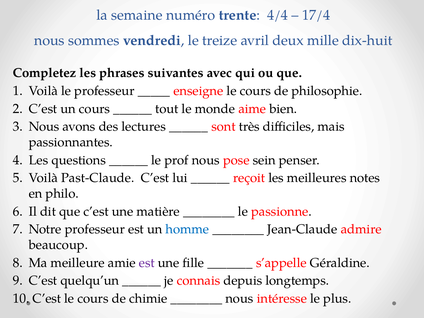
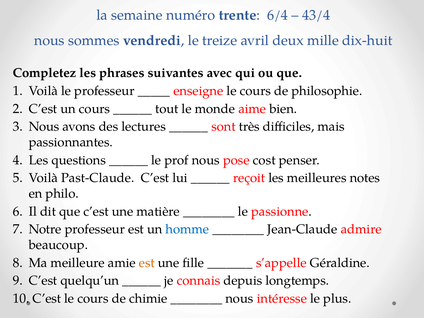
4/4: 4/4 -> 6/4
17/4: 17/4 -> 43/4
sein: sein -> cost
est at (147, 263) colour: purple -> orange
